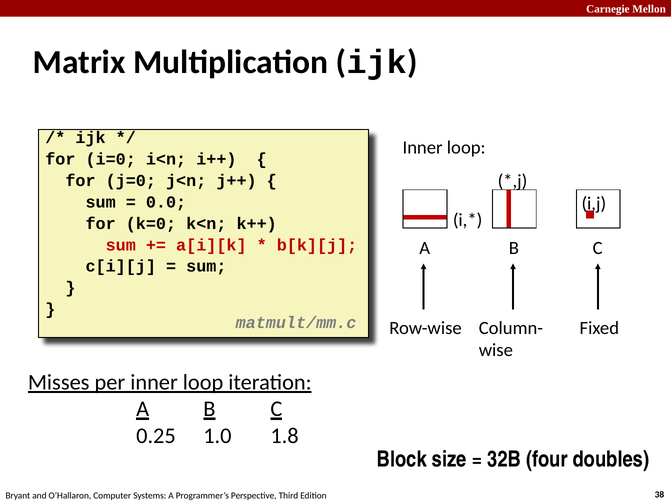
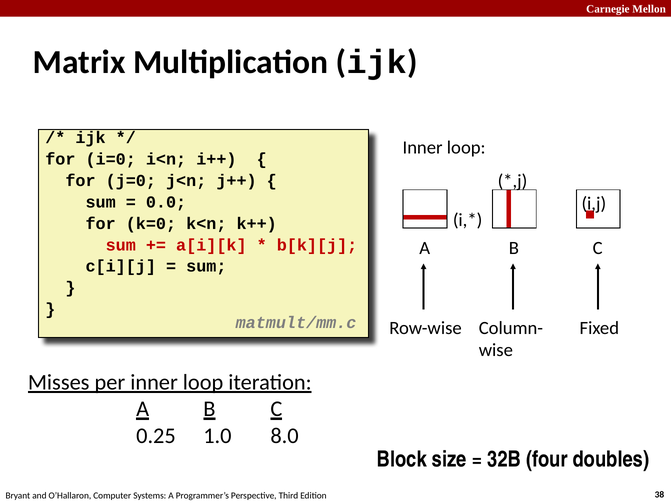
1.8: 1.8 -> 8.0
